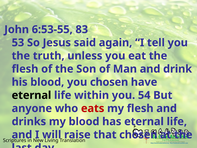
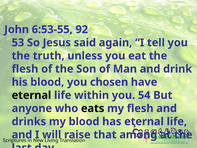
83: 83 -> 92
eats colour: red -> black
that chosen: chosen -> among
